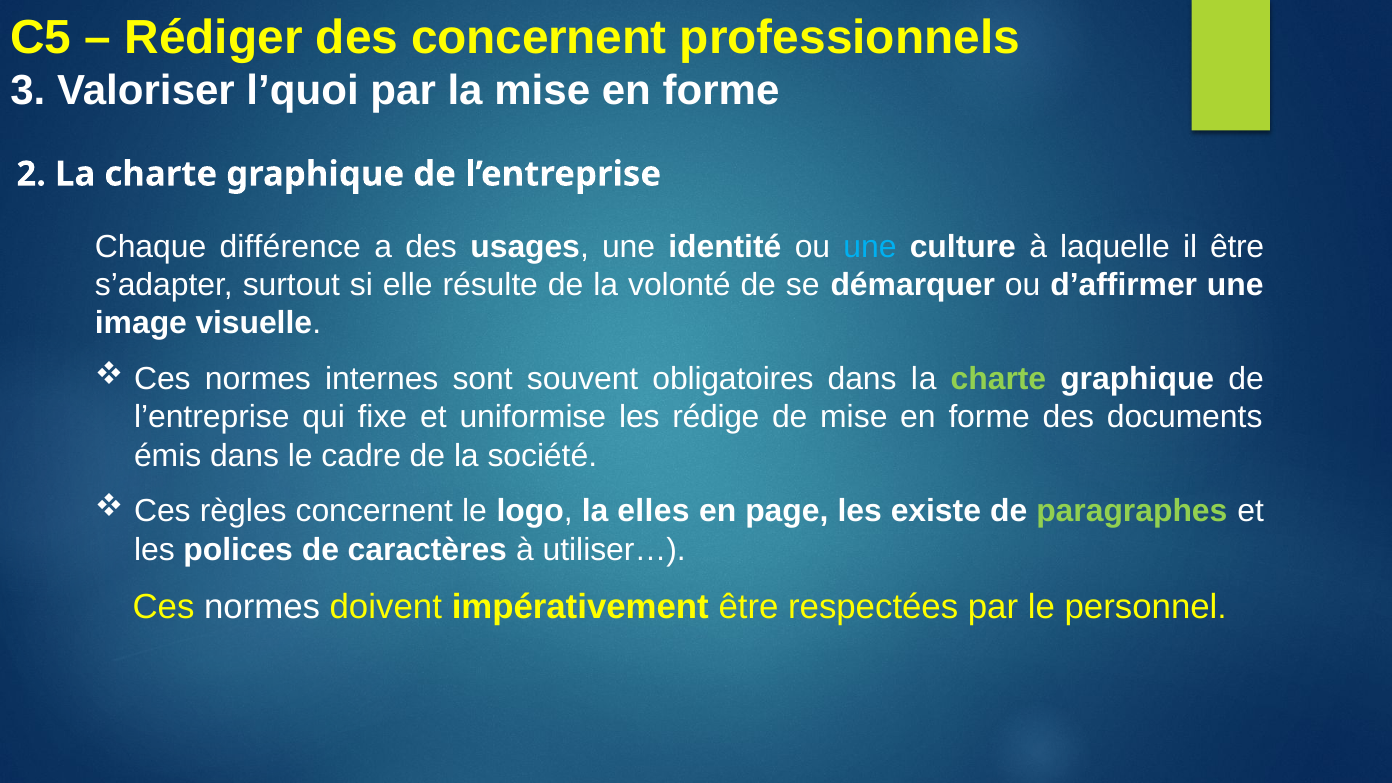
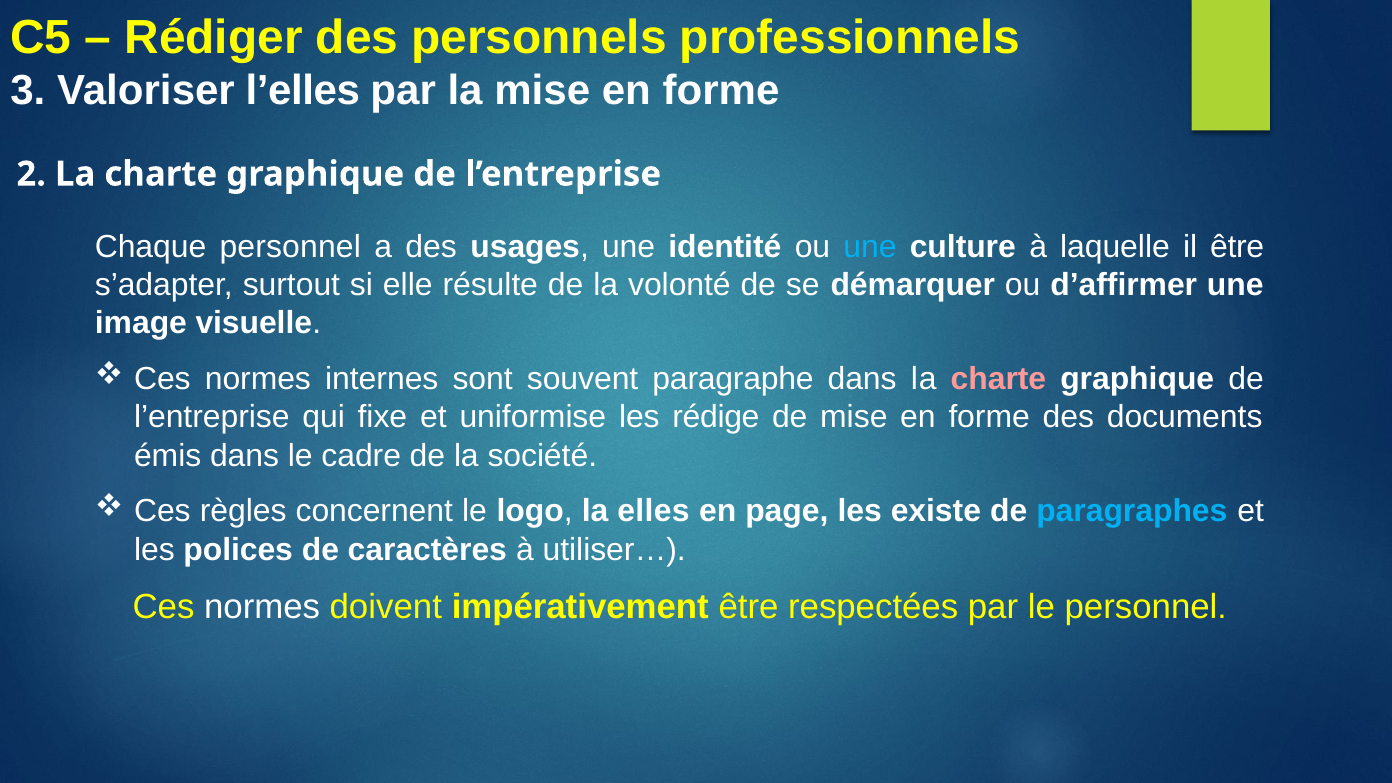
des concernent: concernent -> personnels
l’quoi: l’quoi -> l’elles
Chaque différence: différence -> personnel
obligatoires: obligatoires -> paragraphe
charte at (998, 379) colour: light green -> pink
paragraphes colour: light green -> light blue
